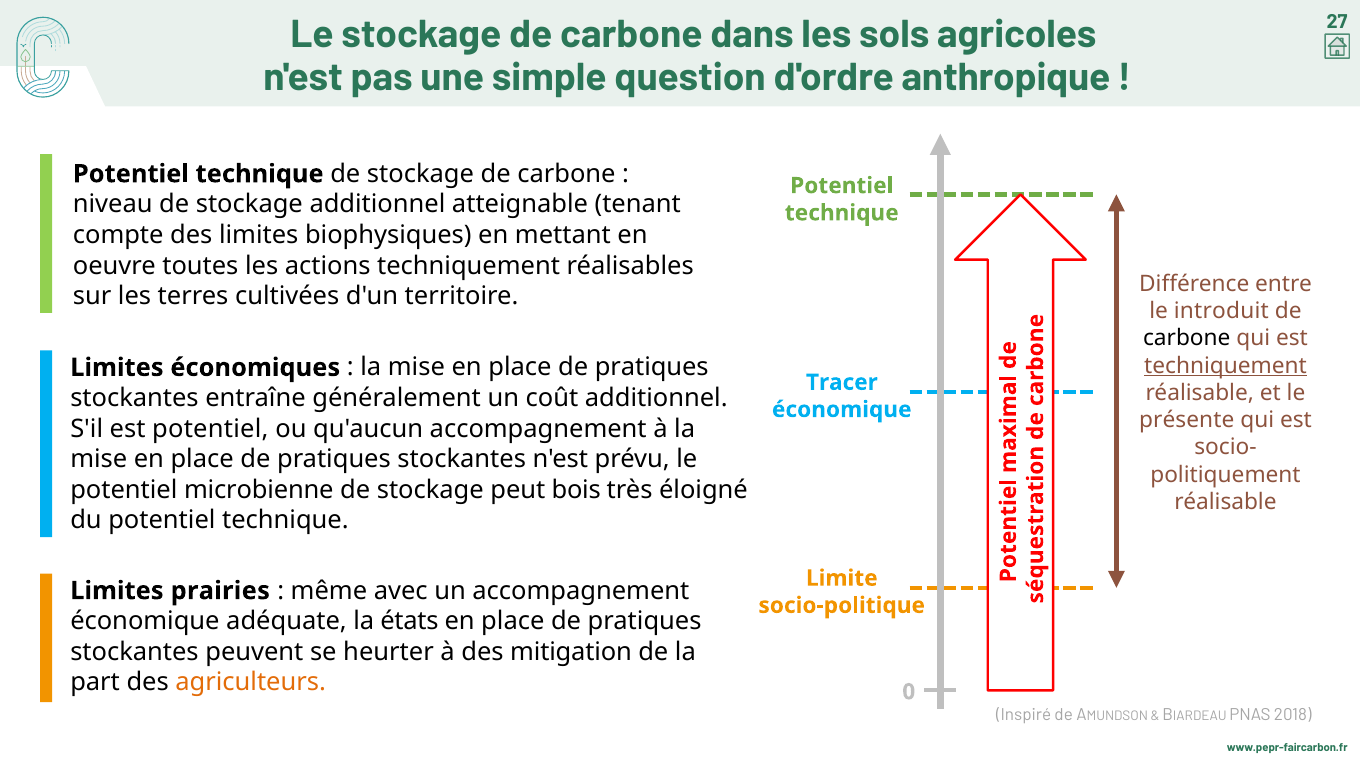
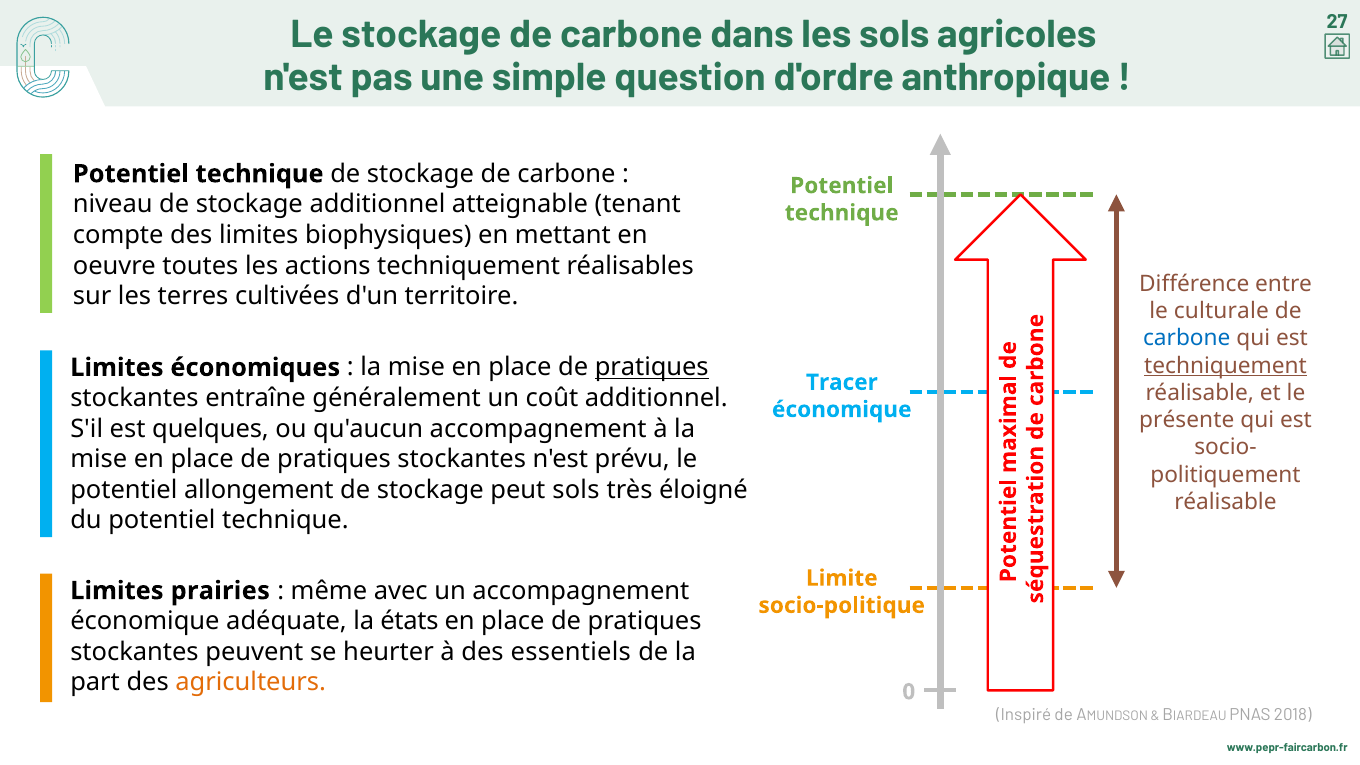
introduit: introduit -> culturale
carbone at (1187, 339) colour: black -> blue
pratiques at (652, 368) underline: none -> present
est potentiel: potentiel -> quelques
microbienne: microbienne -> allongement
peut bois: bois -> sols
mitigation: mitigation -> essentiels
